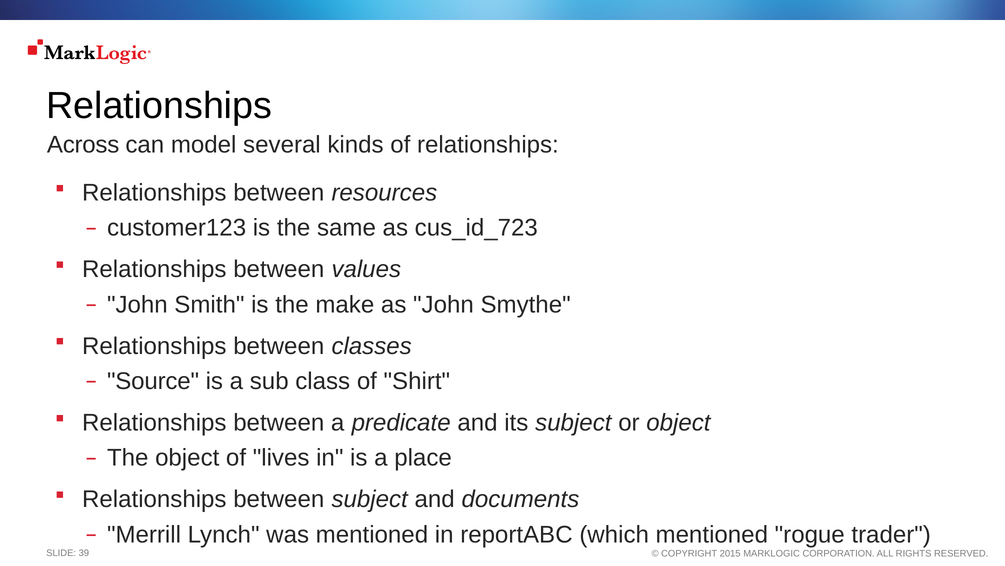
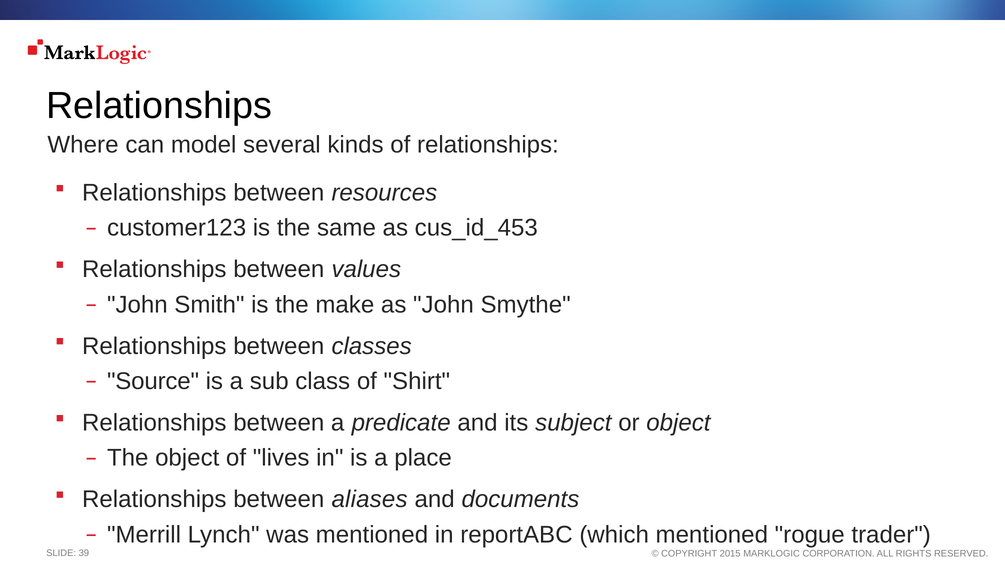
Across: Across -> Where
cus_id_723: cus_id_723 -> cus_id_453
between subject: subject -> aliases
